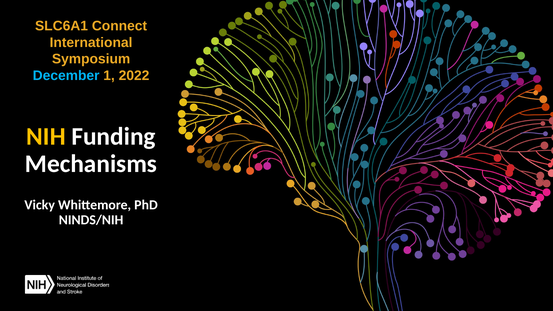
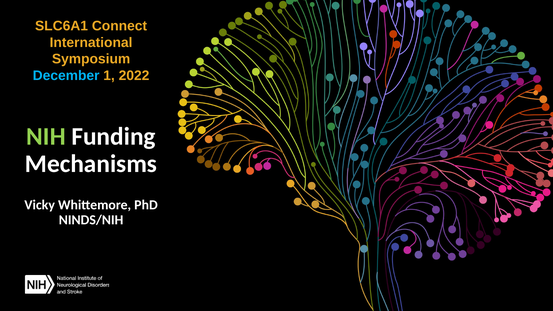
NIH colour: yellow -> light green
